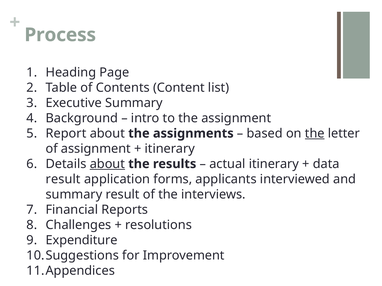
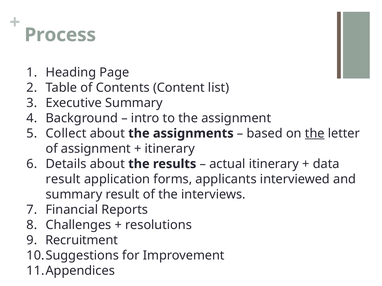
Report: Report -> Collect
about at (107, 164) underline: present -> none
Expenditure: Expenditure -> Recruitment
